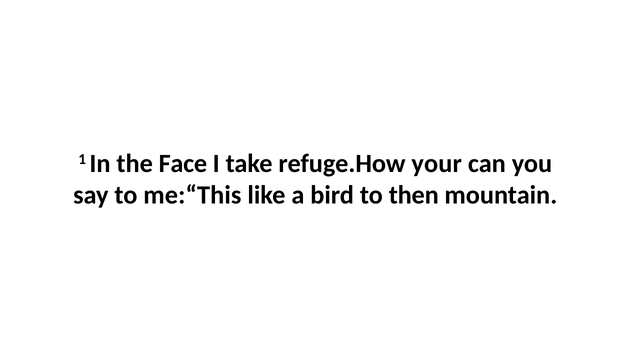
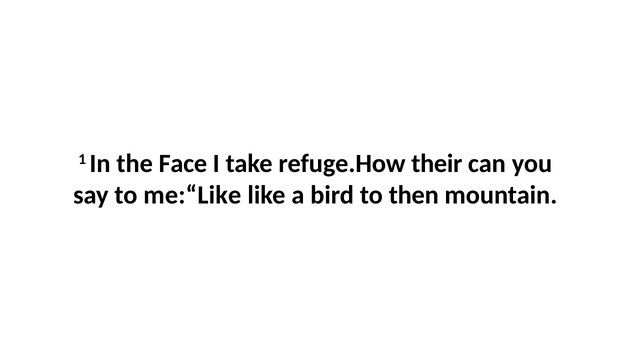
your: your -> their
me:“This: me:“This -> me:“Like
